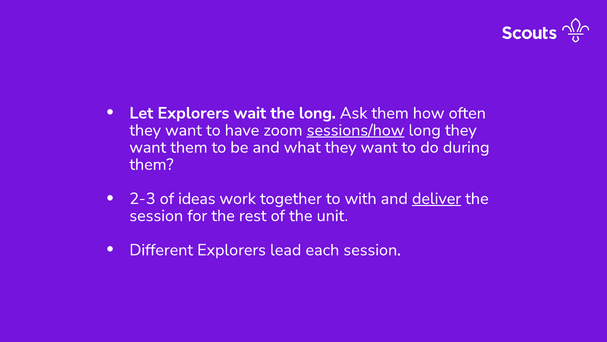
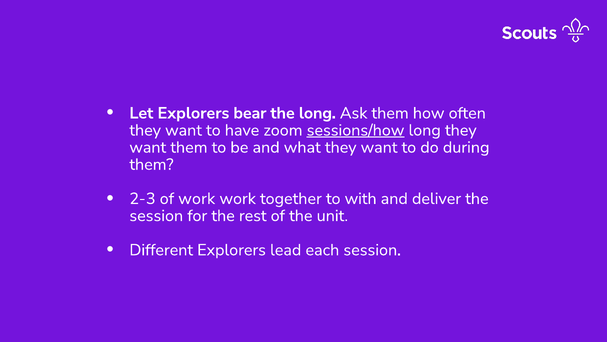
wait: wait -> bear
of ideas: ideas -> work
deliver underline: present -> none
